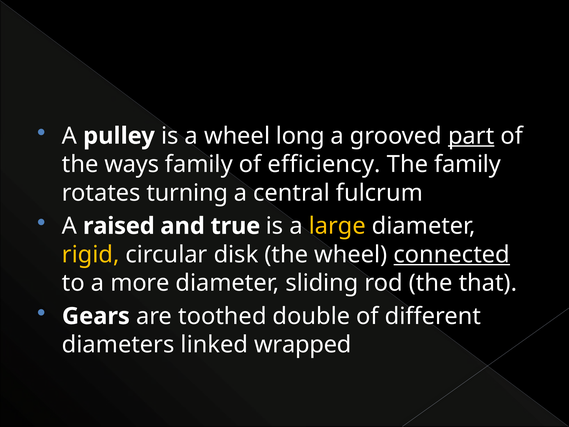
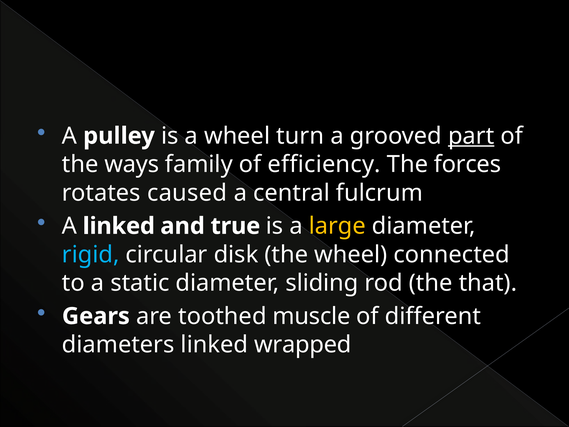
long: long -> turn
The family: family -> forces
turning: turning -> caused
A raised: raised -> linked
rigid colour: yellow -> light blue
connected underline: present -> none
more: more -> static
double: double -> muscle
